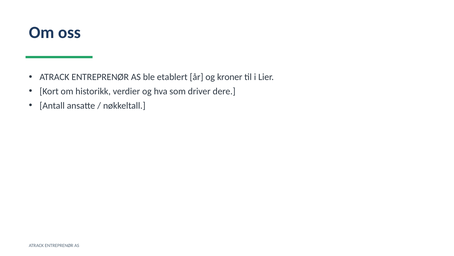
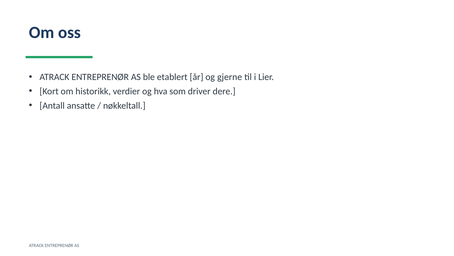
kroner: kroner -> gjerne
